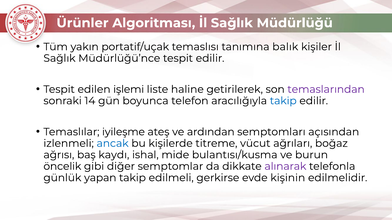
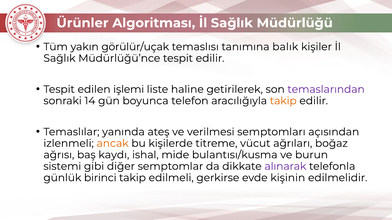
portatif/uçak: portatif/uçak -> görülür/uçak
takip at (283, 101) colour: blue -> orange
iyileşme: iyileşme -> yanında
ardından: ardından -> verilmesi
ancak colour: blue -> orange
öncelik: öncelik -> sistemi
yapan: yapan -> birinci
